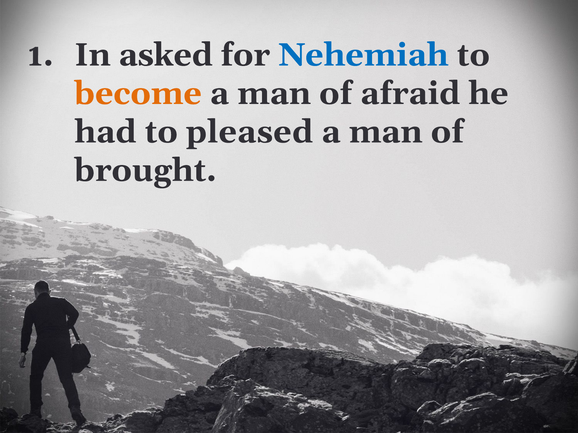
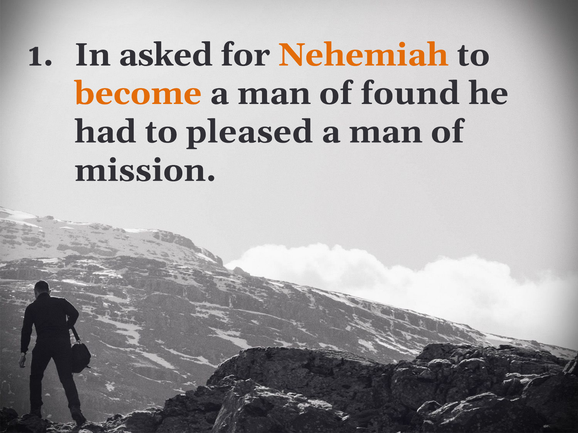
Nehemiah colour: blue -> orange
afraid: afraid -> found
brought: brought -> mission
